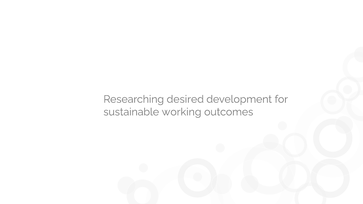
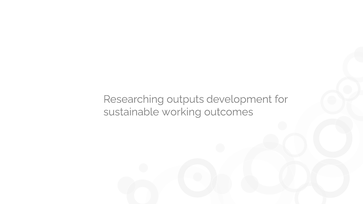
desired: desired -> outputs
